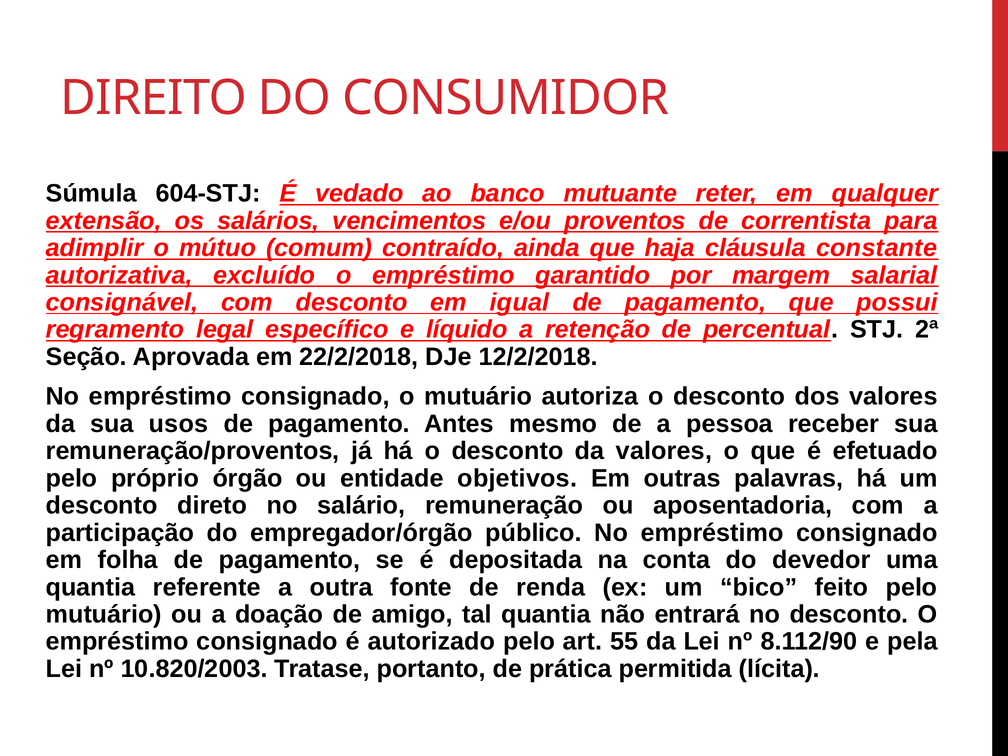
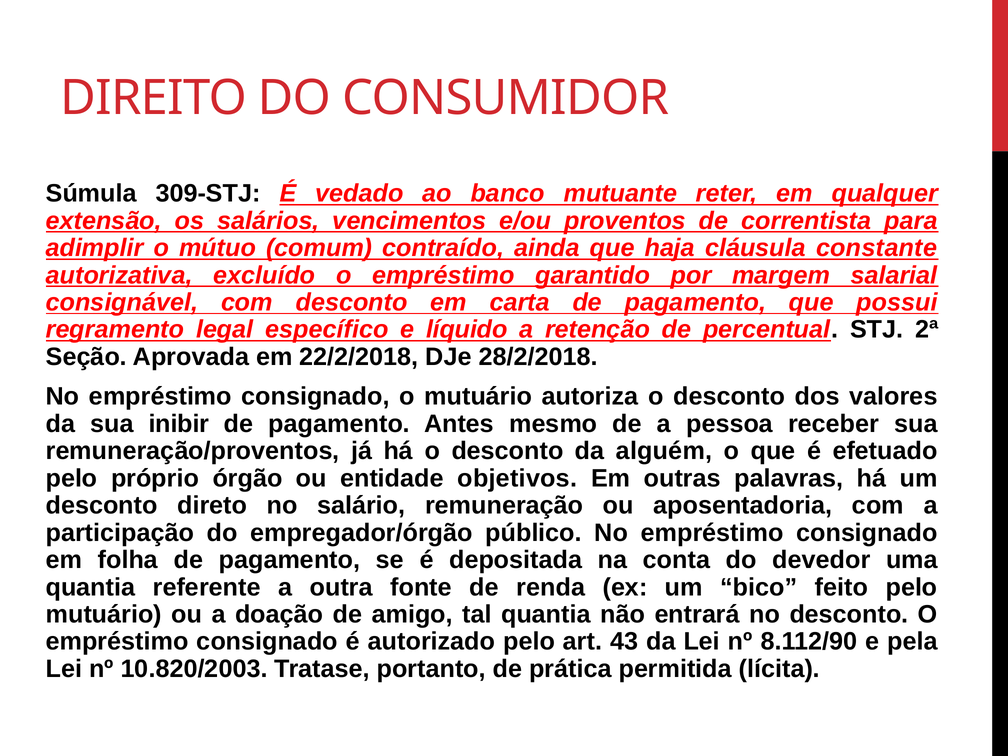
604-STJ: 604-STJ -> 309-STJ
igual: igual -> carta
12/2/2018: 12/2/2018 -> 28/2/2018
usos: usos -> inibir
da valores: valores -> alguém
55: 55 -> 43
